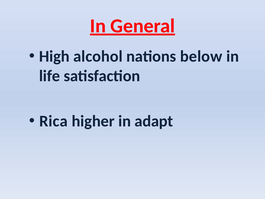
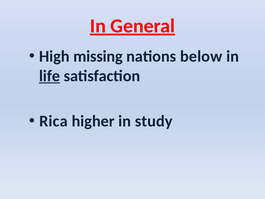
alcohol: alcohol -> missing
life underline: none -> present
adapt: adapt -> study
